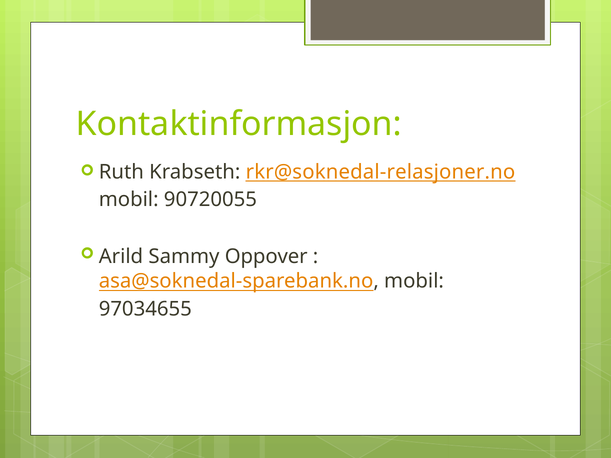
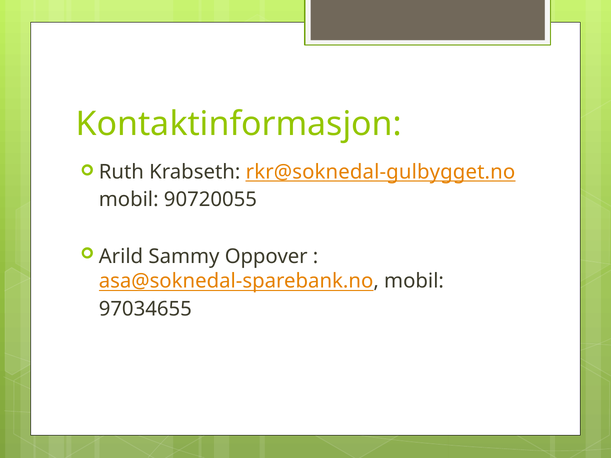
rkr@soknedal-relasjoner.no: rkr@soknedal-relasjoner.no -> rkr@soknedal-gulbygget.no
